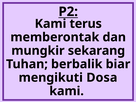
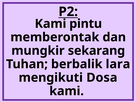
terus: terus -> pintu
biar: biar -> lara
